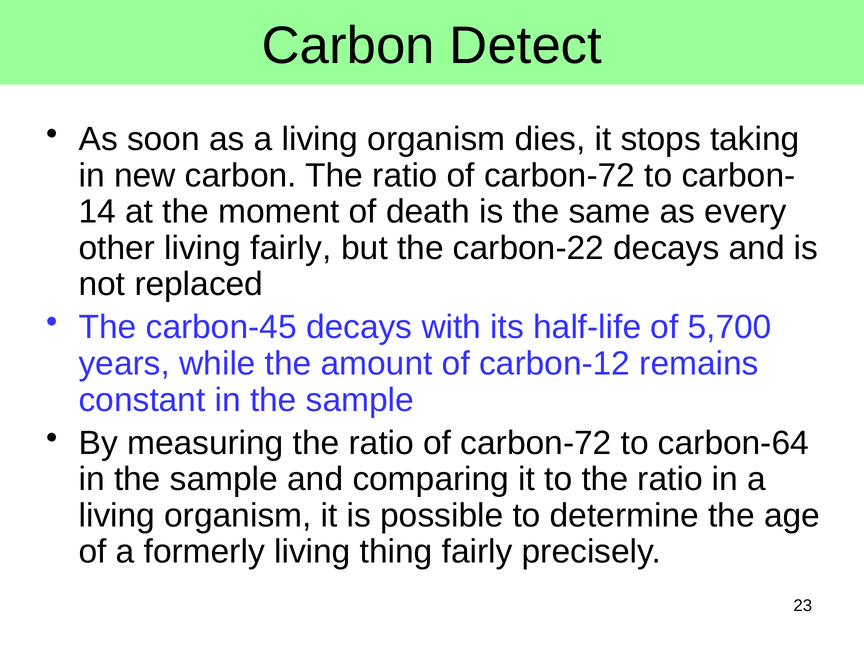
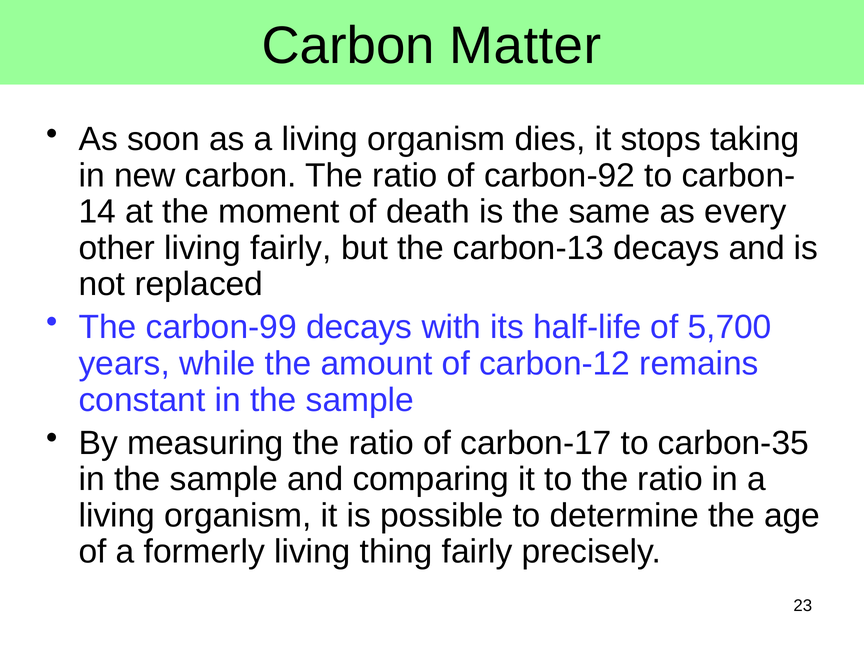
Detect: Detect -> Matter
carbon-72 at (560, 175): carbon-72 -> carbon-92
carbon-22: carbon-22 -> carbon-13
carbon-45: carbon-45 -> carbon-99
carbon-72 at (536, 443): carbon-72 -> carbon-17
carbon-64: carbon-64 -> carbon-35
